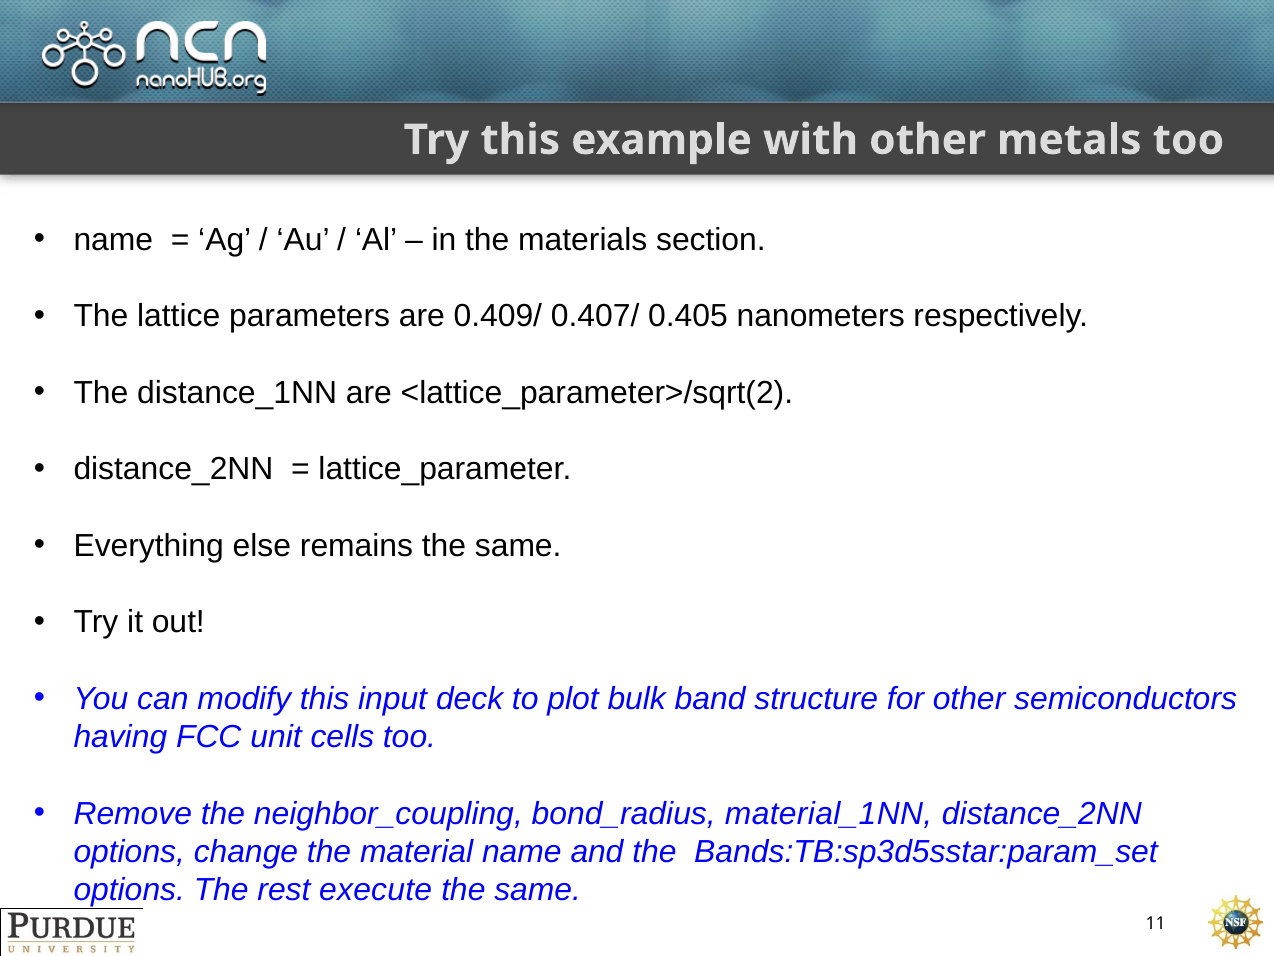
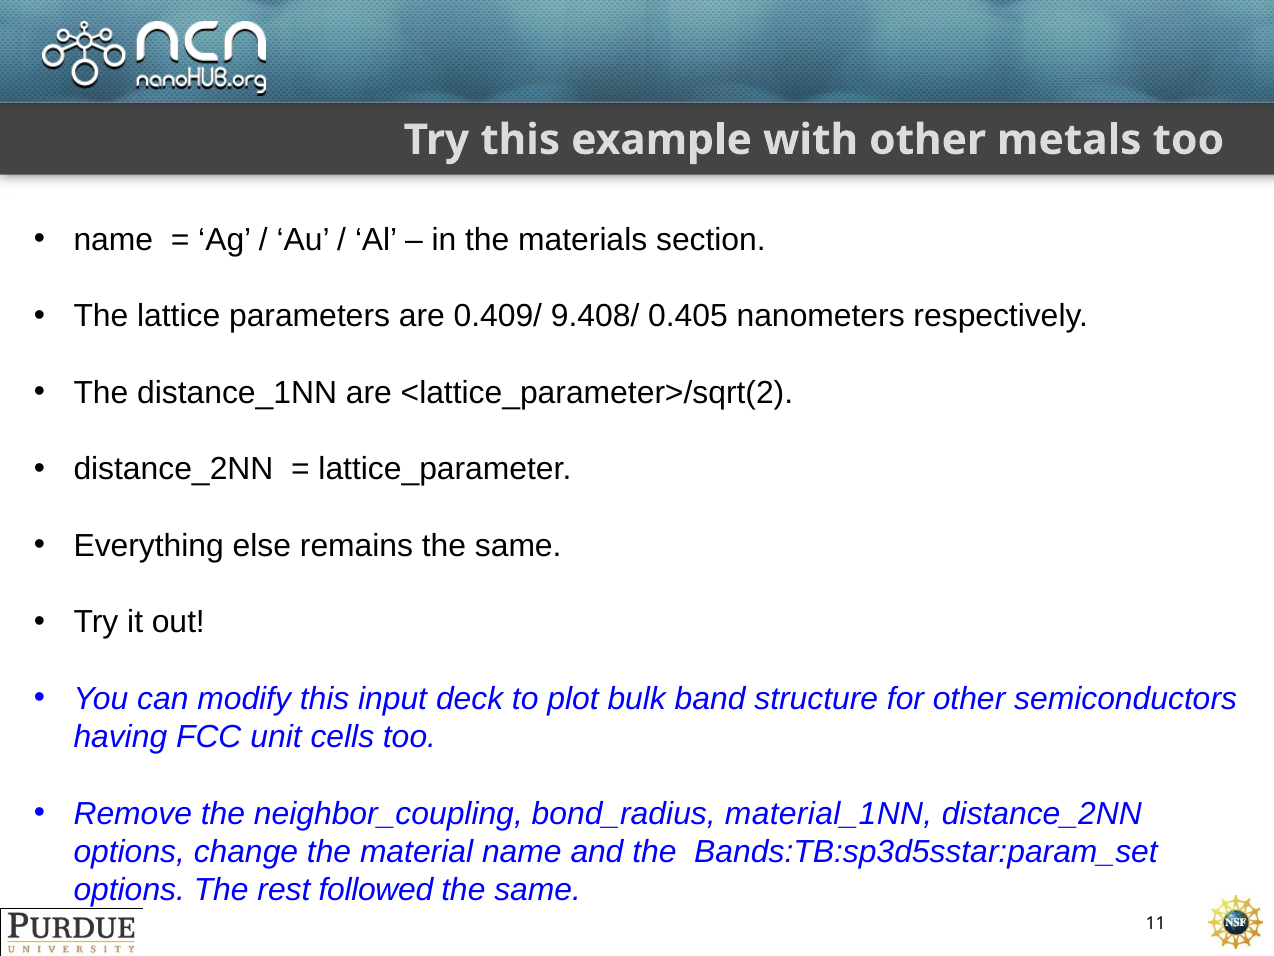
0.407/: 0.407/ -> 9.408/
execute: execute -> followed
